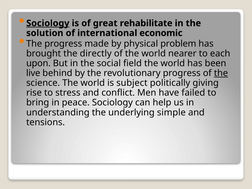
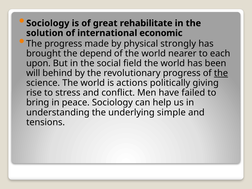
Sociology at (48, 23) underline: present -> none
problem: problem -> strongly
directly: directly -> depend
live: live -> will
subject: subject -> actions
